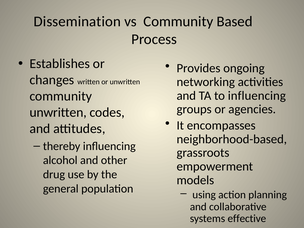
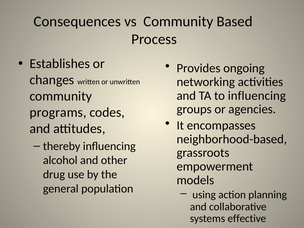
Dissemination: Dissemination -> Consequences
unwritten at (58, 112): unwritten -> programs
